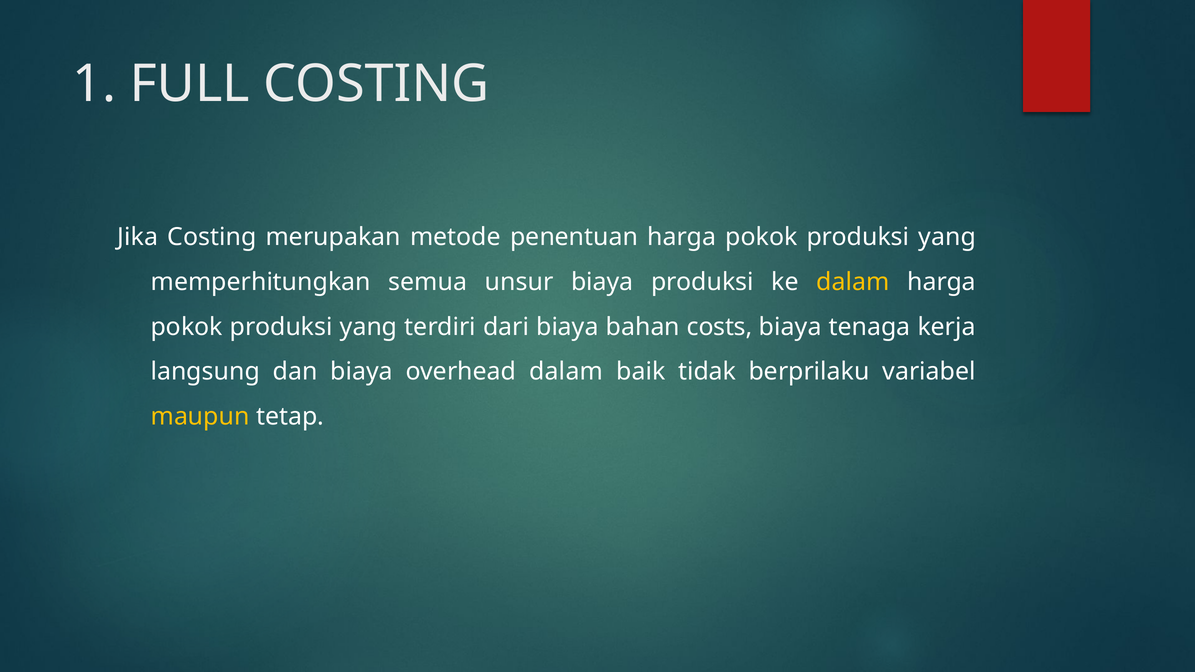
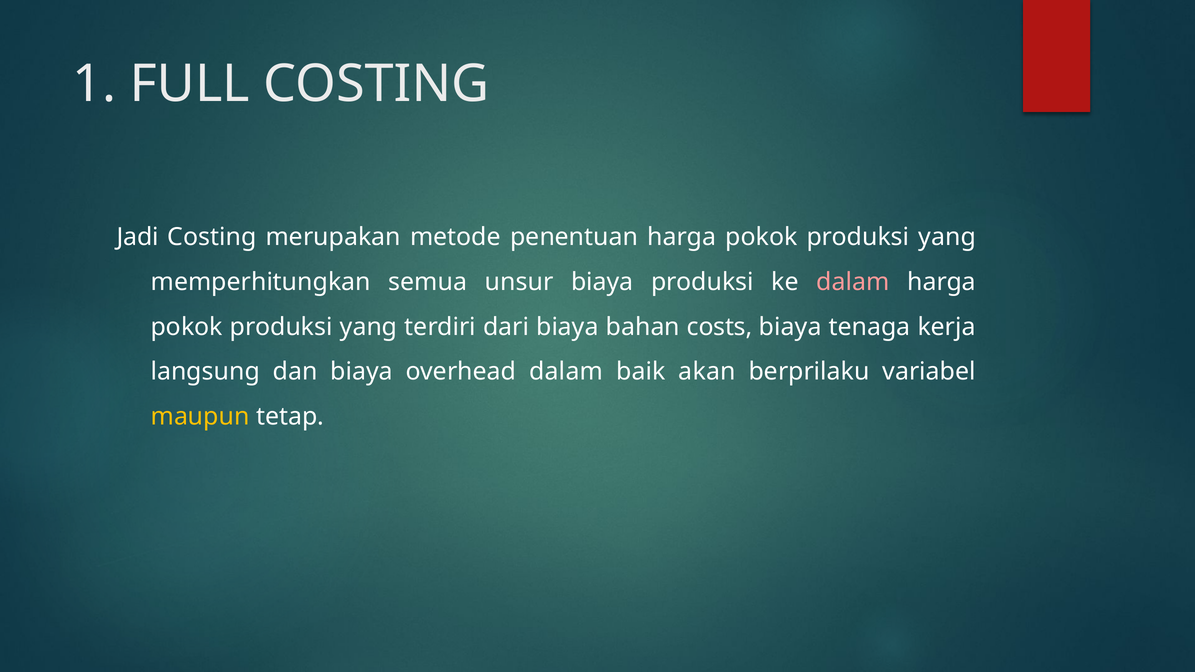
Jika: Jika -> Jadi
dalam at (853, 282) colour: yellow -> pink
tidak: tidak -> akan
